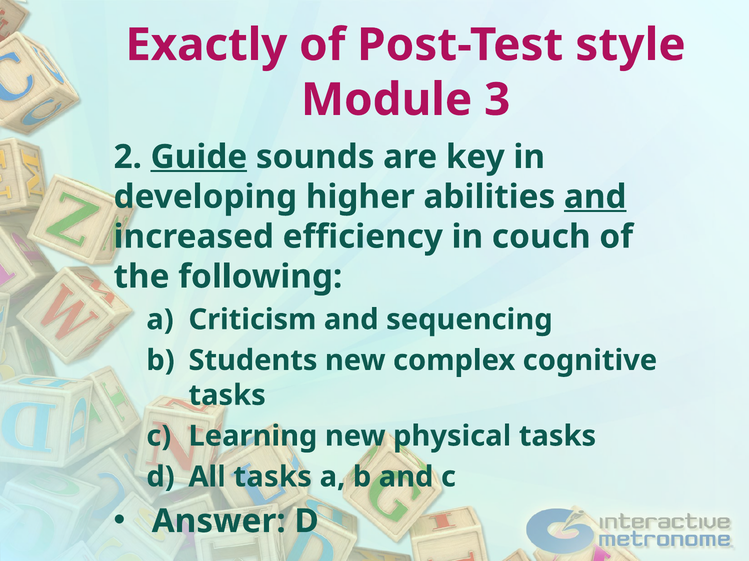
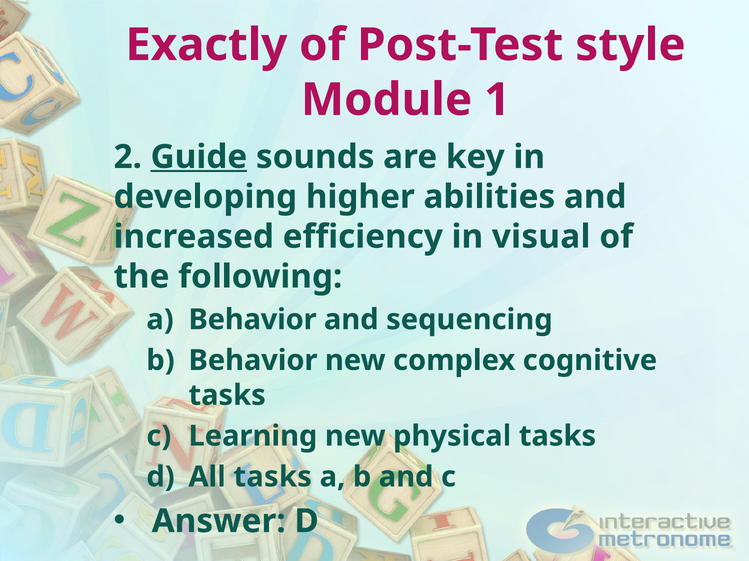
3: 3 -> 1
and at (595, 197) underline: present -> none
couch: couch -> visual
a Criticism: Criticism -> Behavior
b Students: Students -> Behavior
